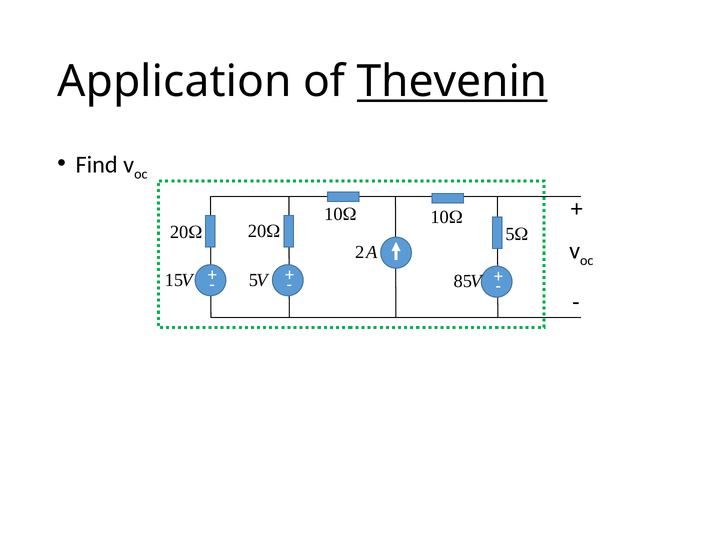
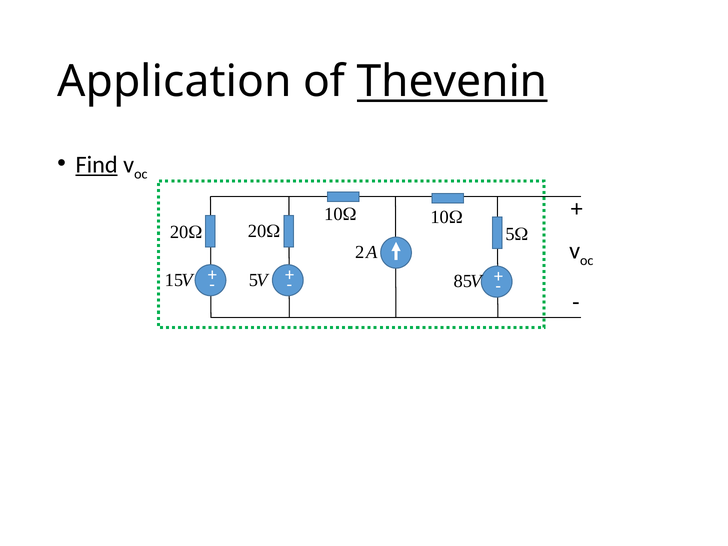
Find underline: none -> present
